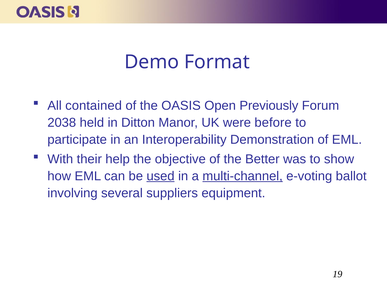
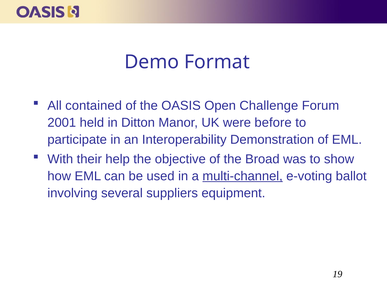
Previously: Previously -> Challenge
2038: 2038 -> 2001
Better: Better -> Broad
used underline: present -> none
